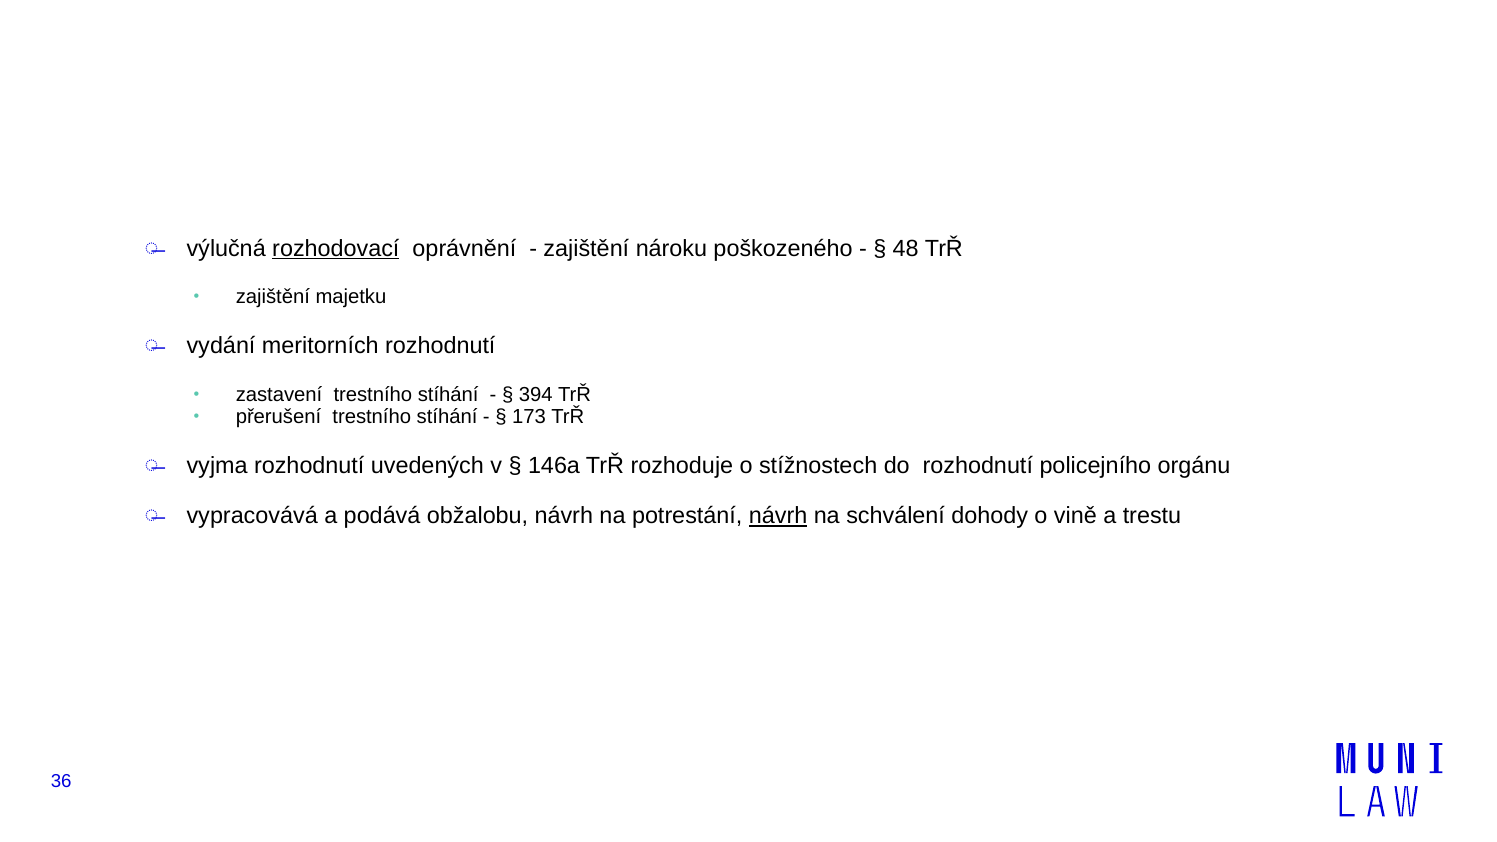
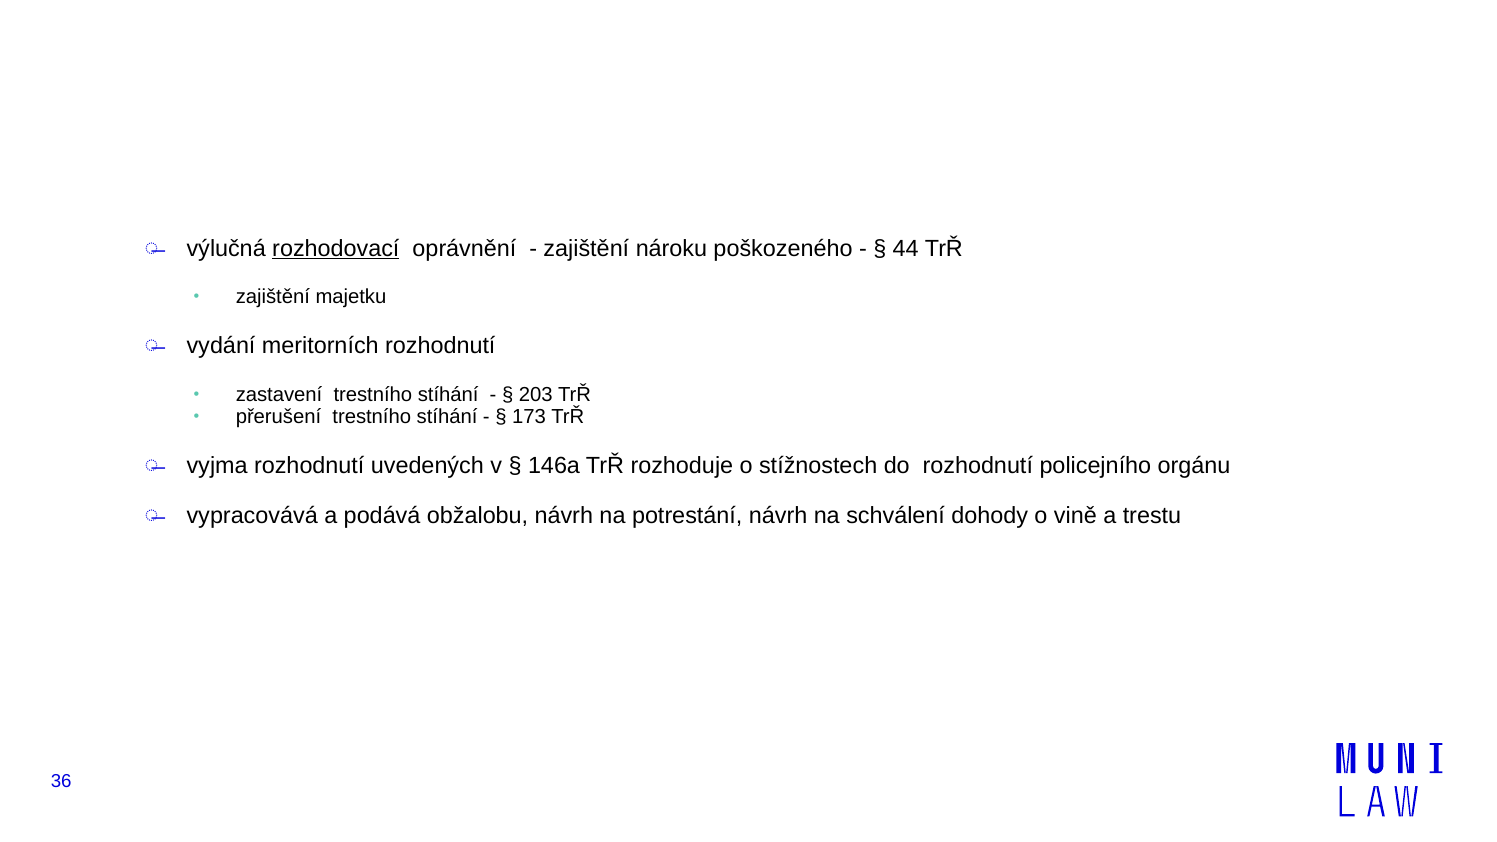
48: 48 -> 44
394: 394 -> 203
návrh at (778, 516) underline: present -> none
